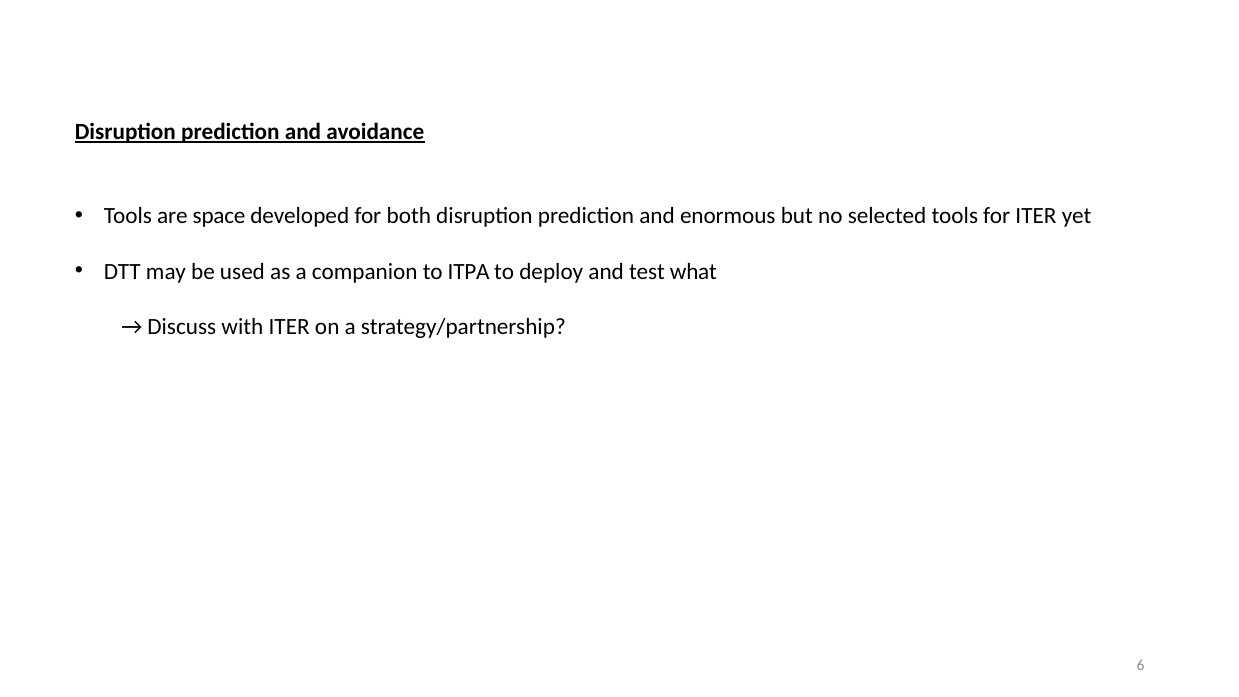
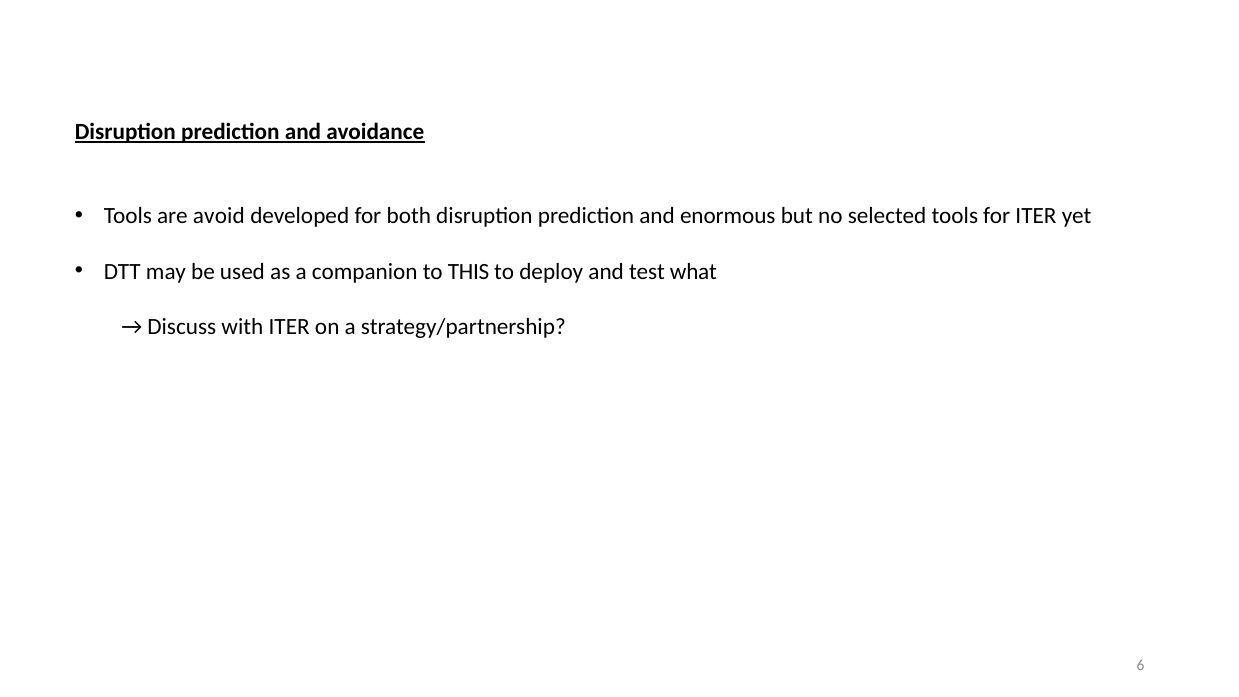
space: space -> avoid
ITPA: ITPA -> THIS
